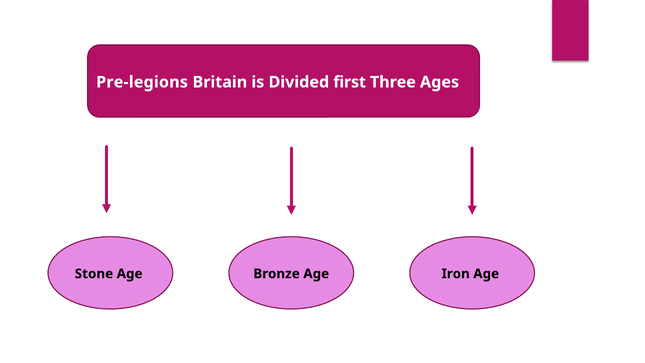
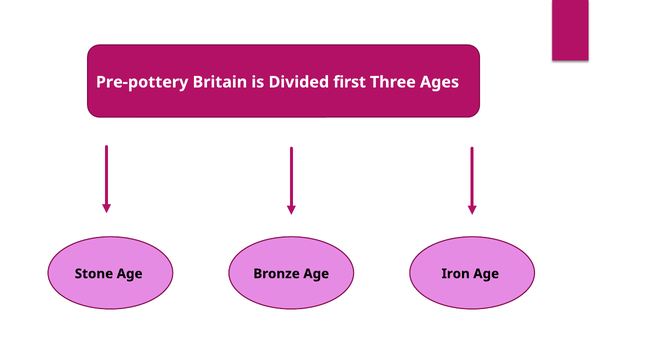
Pre-legions: Pre-legions -> Pre-pottery
